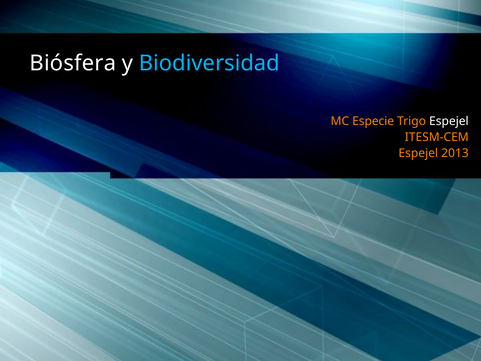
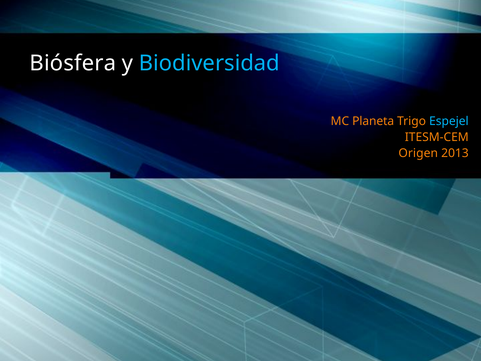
Especie: Especie -> Planeta
Espejel at (449, 121) colour: white -> light blue
Espejel at (418, 153): Espejel -> Origen
